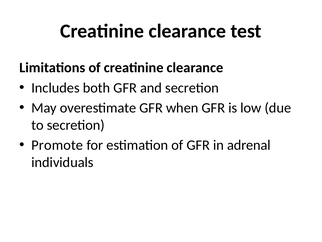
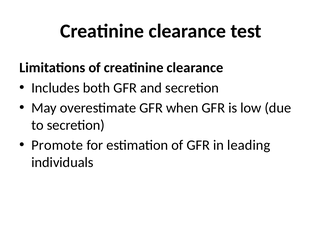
adrenal: adrenal -> leading
